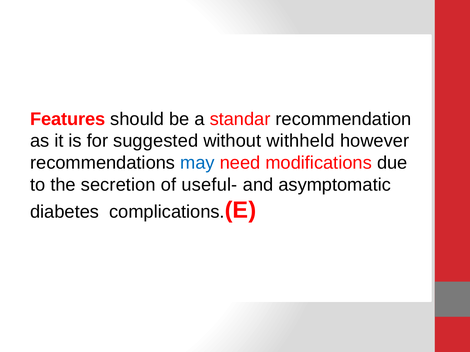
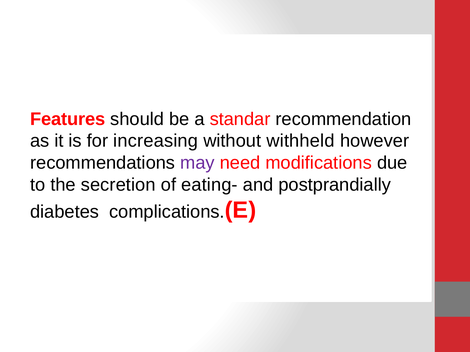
suggested: suggested -> increasing
may colour: blue -> purple
useful-: useful- -> eating-
asymptomatic: asymptomatic -> postprandially
